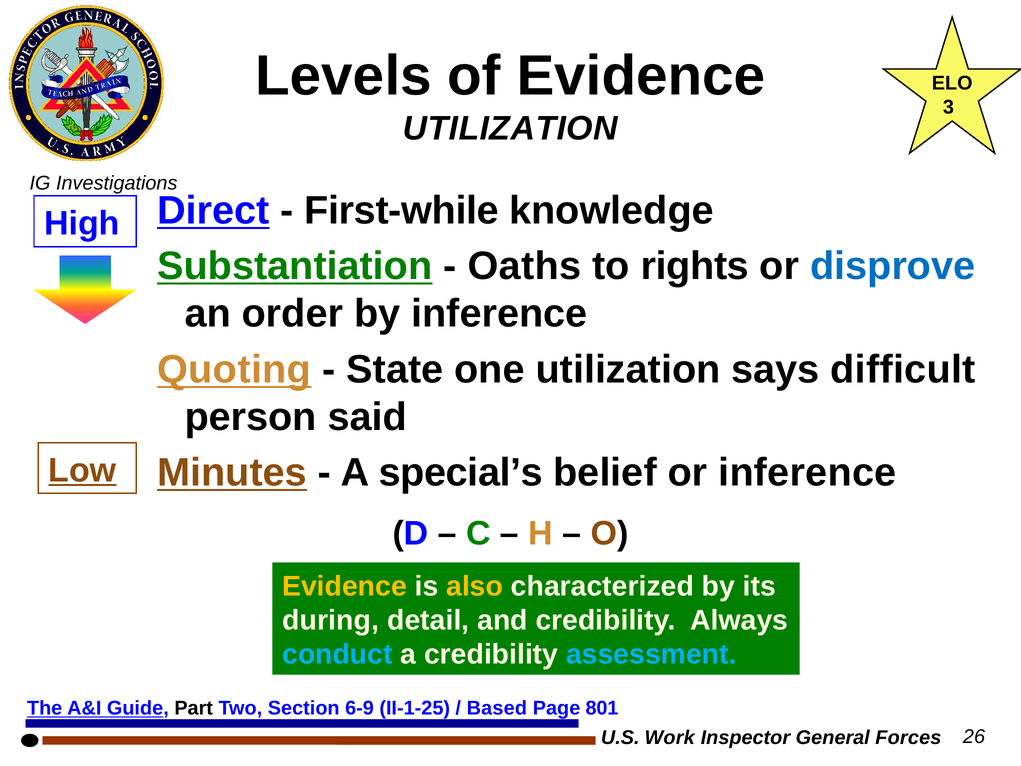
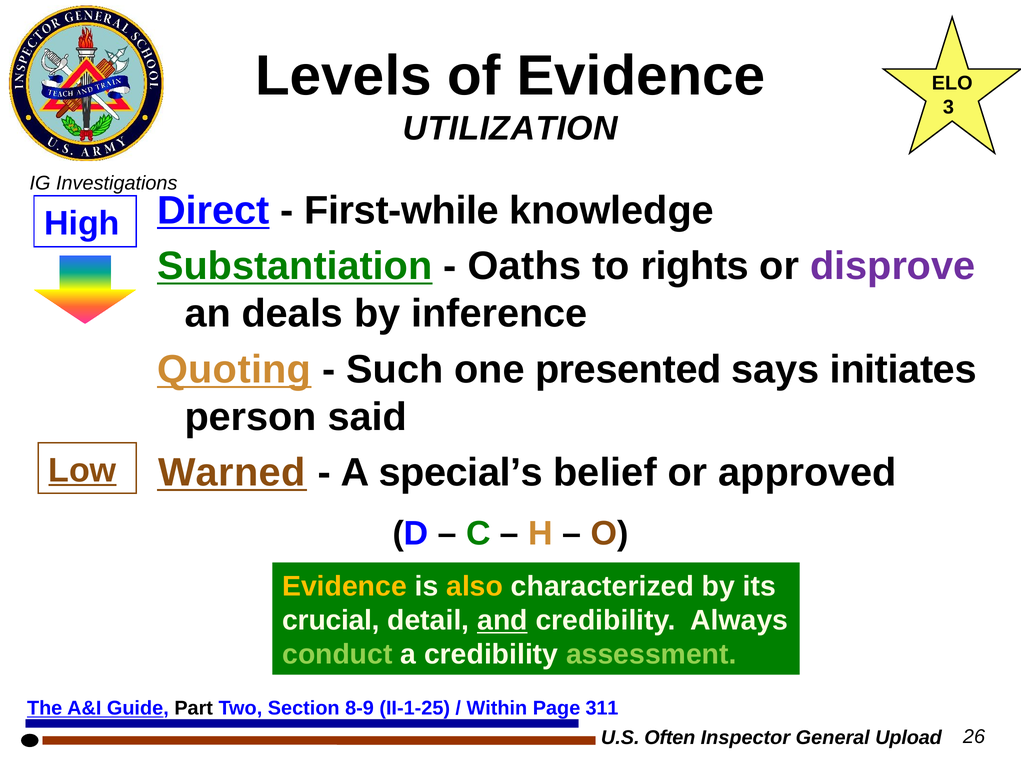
disprove colour: blue -> purple
order: order -> deals
State: State -> Such
one utilization: utilization -> presented
difficult: difficult -> initiates
Minutes: Minutes -> Warned
or inference: inference -> approved
during: during -> crucial
and underline: none -> present
conduct colour: light blue -> light green
assessment colour: light blue -> light green
6-9: 6-9 -> 8-9
Based: Based -> Within
801: 801 -> 311
Work: Work -> Often
Forces: Forces -> Upload
